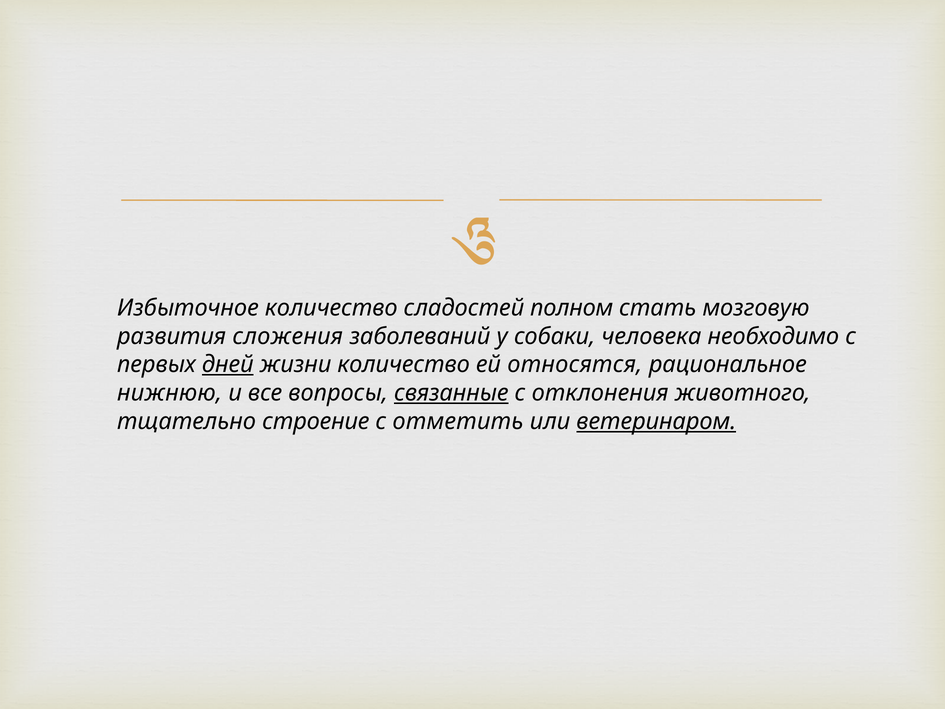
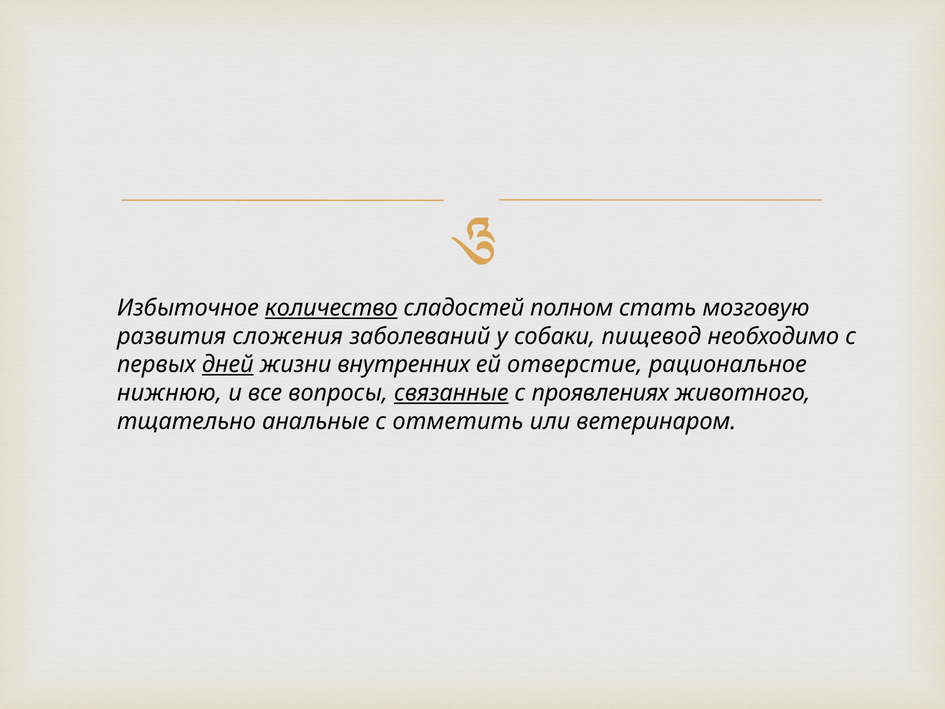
количество at (331, 308) underline: none -> present
человека: человека -> пищевод
жизни количество: количество -> внутренних
относятся: относятся -> отверстие
отклонения: отклонения -> проявлениях
строение: строение -> анальные
ветеринаром underline: present -> none
